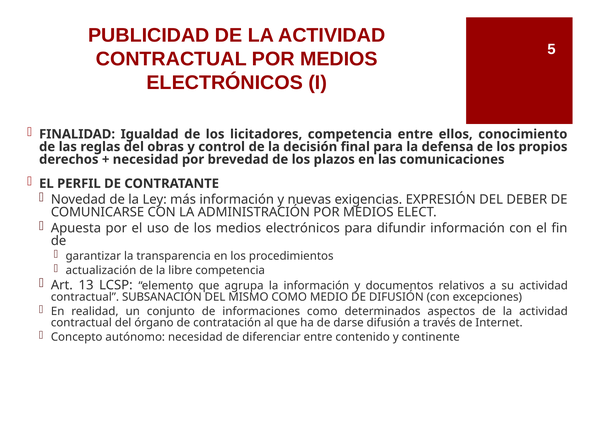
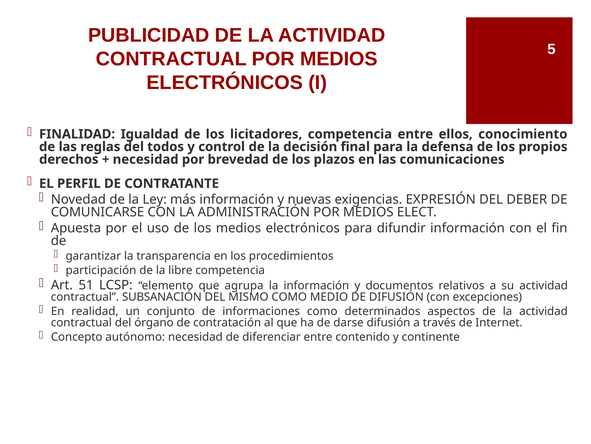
obras: obras -> todos
actualización: actualización -> participación
13: 13 -> 51
